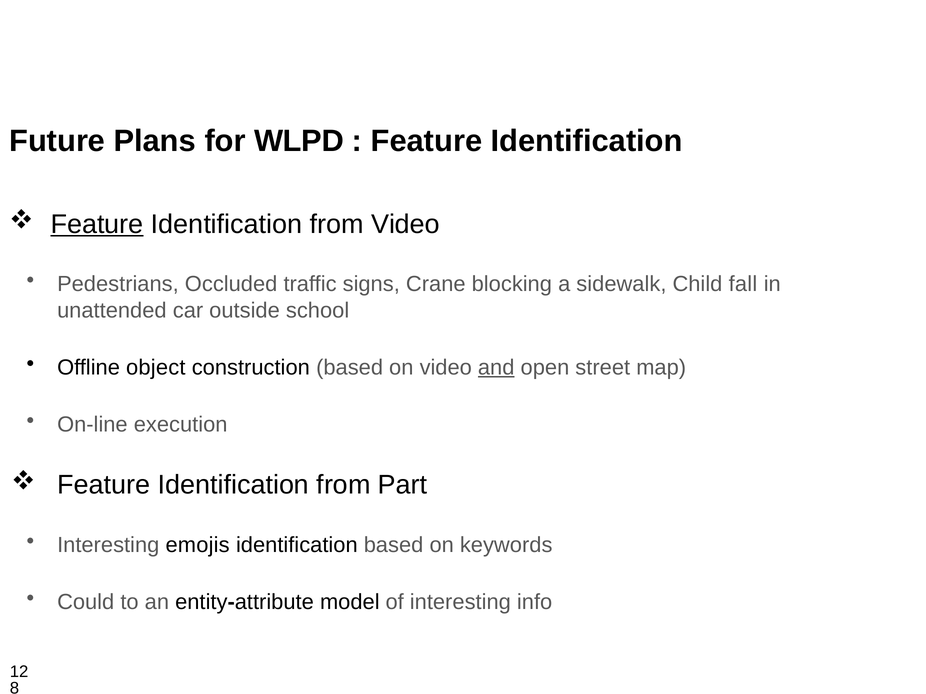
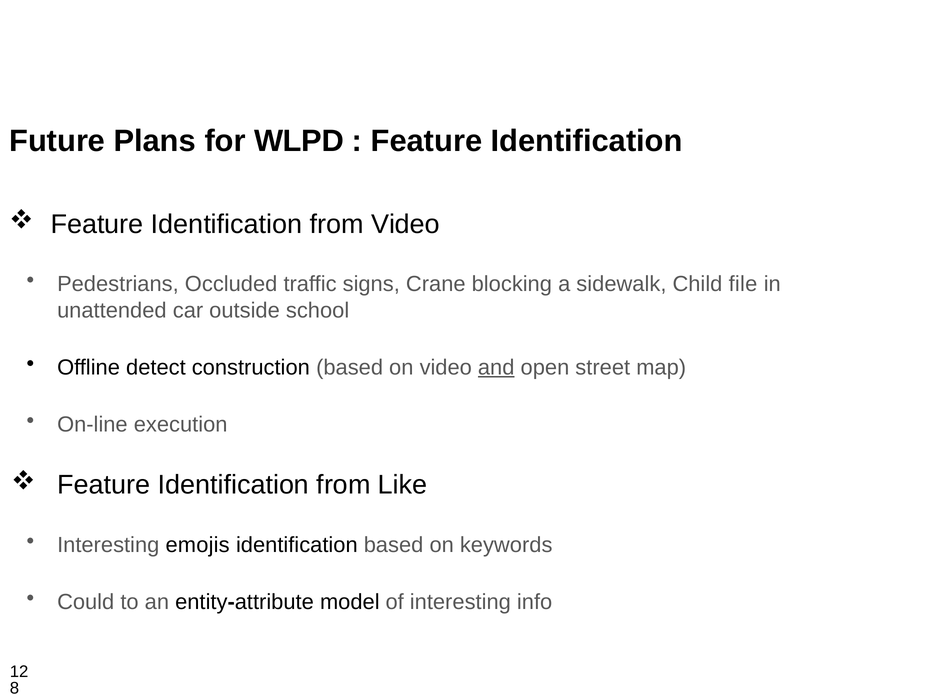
Feature at (97, 224) underline: present -> none
fall: fall -> file
object: object -> detect
Part: Part -> Like
